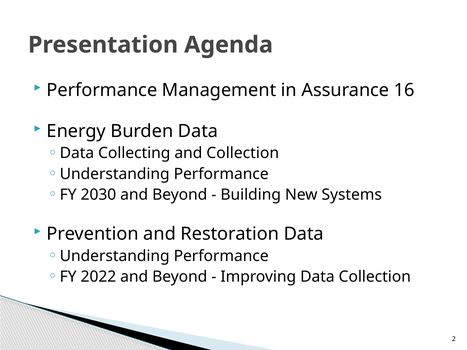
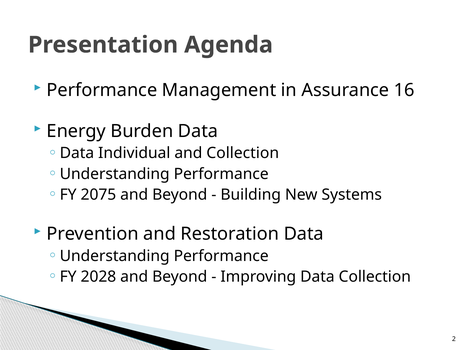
Collecting: Collecting -> Individual
2030: 2030 -> 2075
2022: 2022 -> 2028
